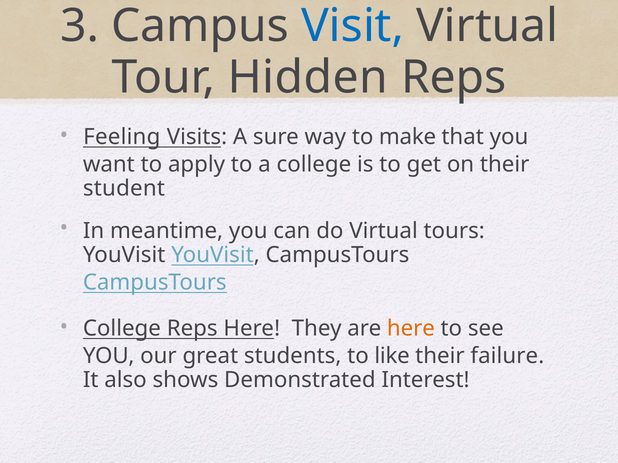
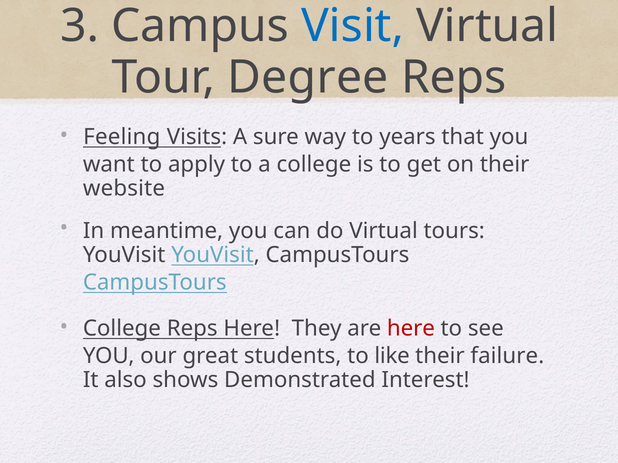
Hidden: Hidden -> Degree
make: make -> years
student: student -> website
here at (411, 329) colour: orange -> red
